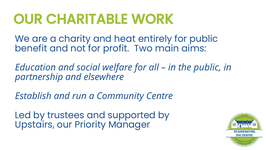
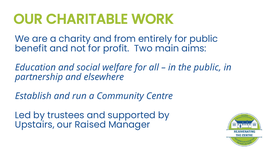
heat: heat -> from
Priority: Priority -> Raised
